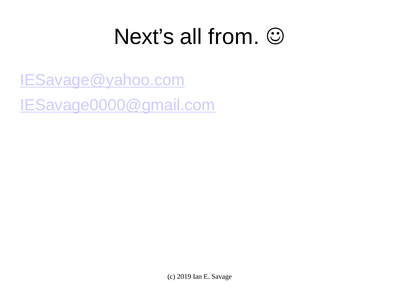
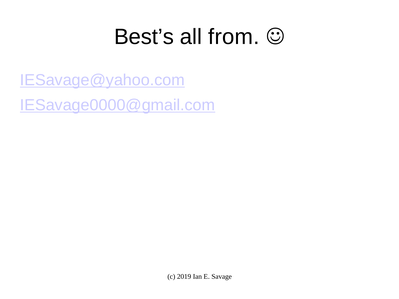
Next’s: Next’s -> Best’s
